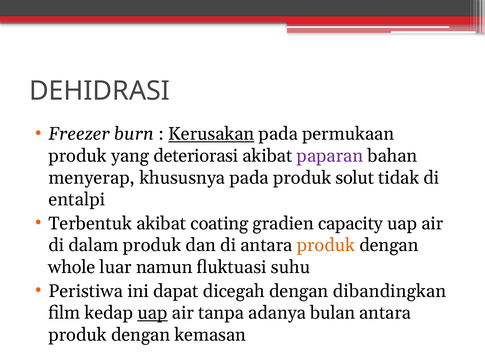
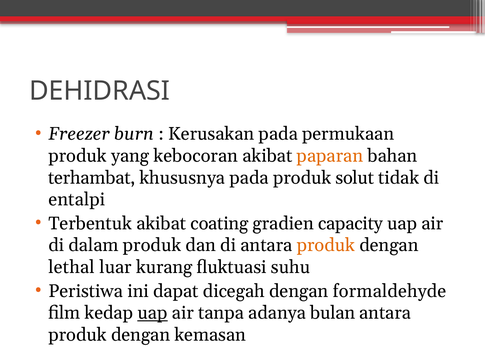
Kerusakan underline: present -> none
deteriorasi: deteriorasi -> kebocoran
paparan colour: purple -> orange
menyerap: menyerap -> terhambat
whole: whole -> lethal
namun: namun -> kurang
dibandingkan: dibandingkan -> formaldehyde
